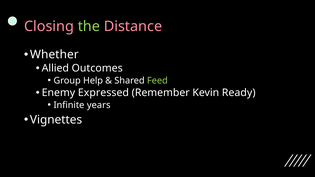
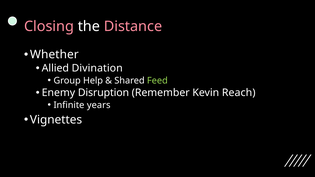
the colour: light green -> white
Outcomes: Outcomes -> Divination
Expressed: Expressed -> Disruption
Ready: Ready -> Reach
